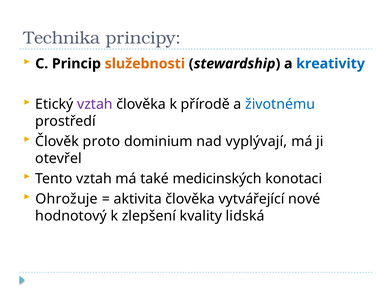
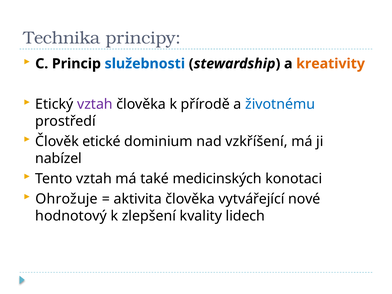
služebnosti colour: orange -> blue
kreativity colour: blue -> orange
proto: proto -> etické
vyplývají: vyplývají -> vzkříšení
otevřel: otevřel -> nabízel
lidská: lidská -> lidech
